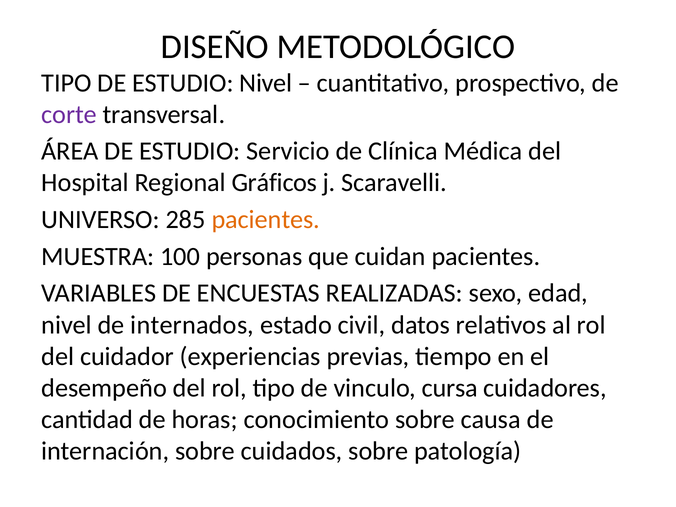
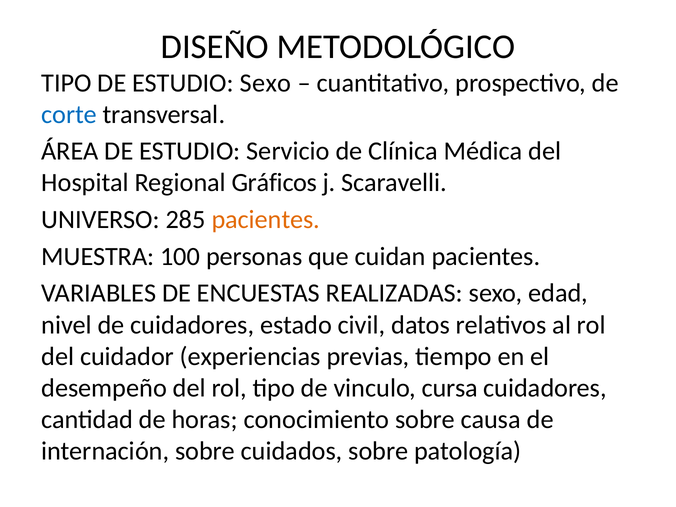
ESTUDIO Nivel: Nivel -> Sexo
corte colour: purple -> blue
de internados: internados -> cuidadores
